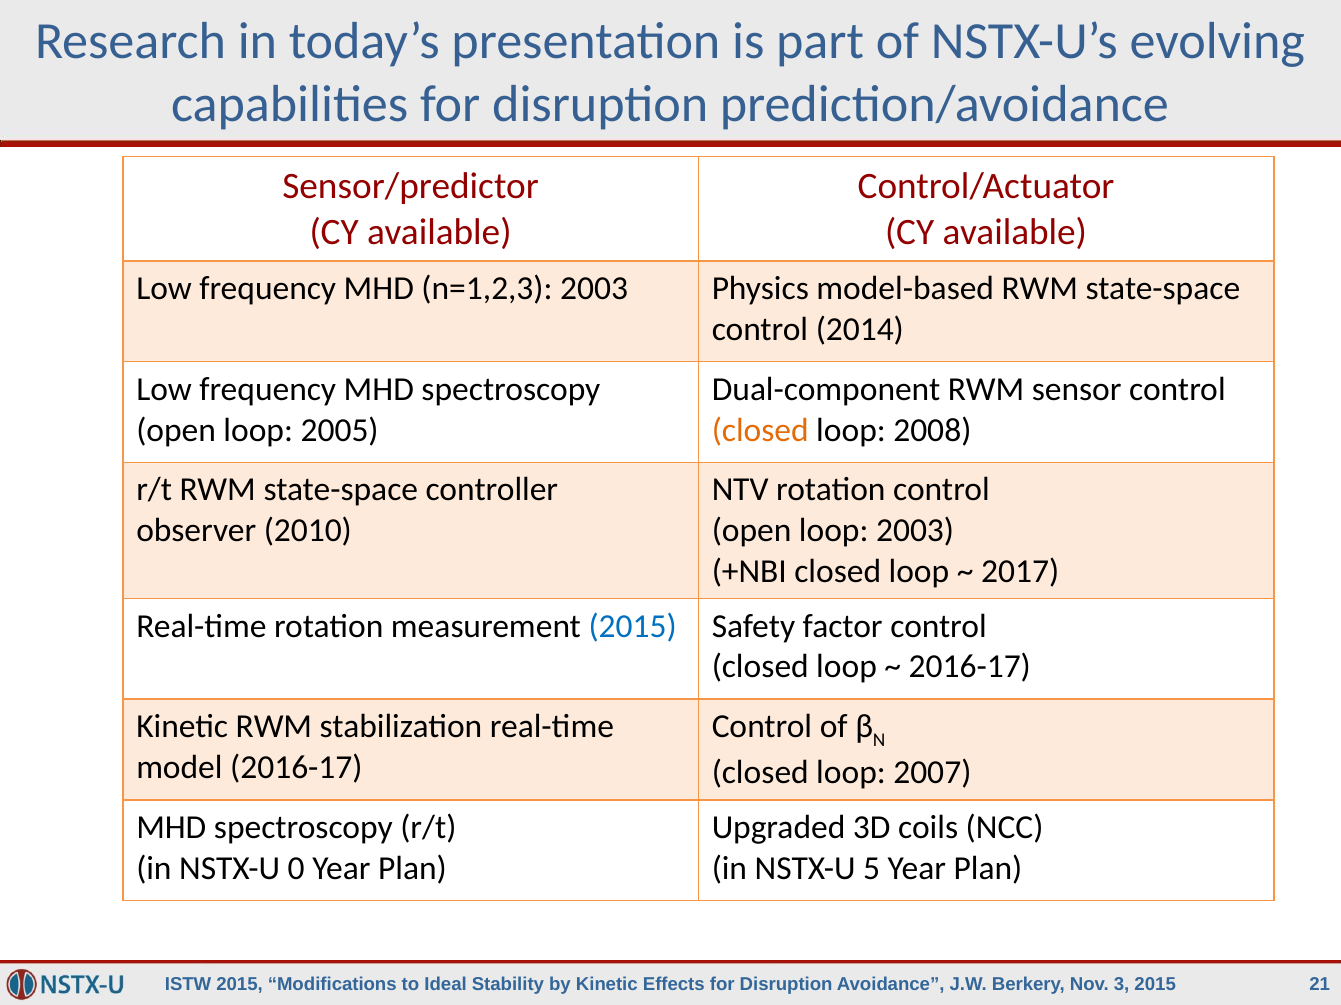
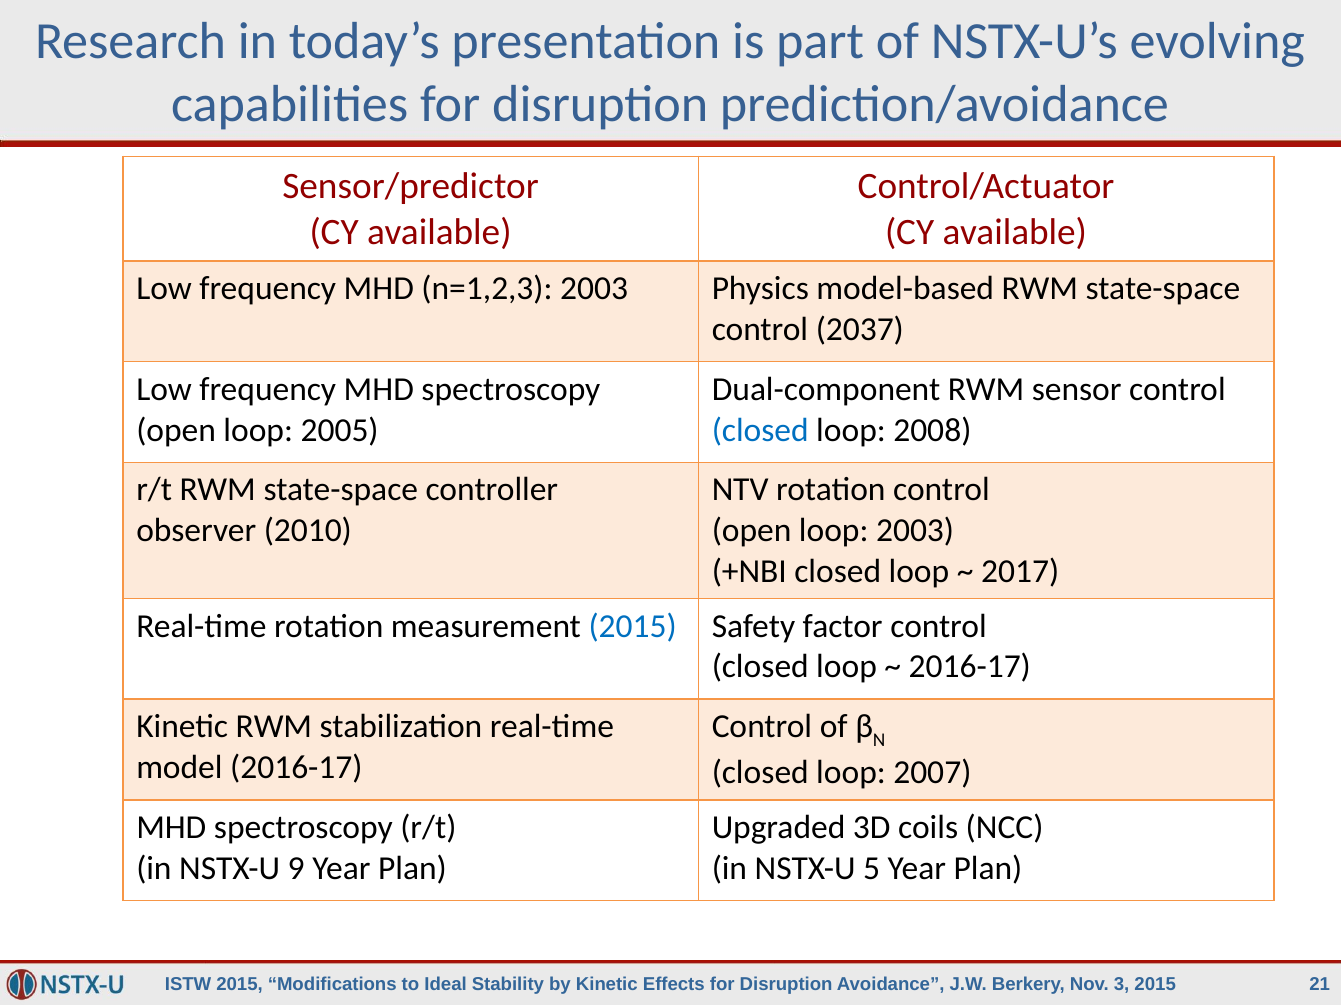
2014: 2014 -> 2037
closed at (760, 430) colour: orange -> blue
0: 0 -> 9
